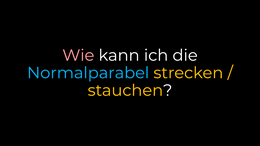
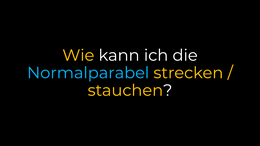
Wie colour: pink -> yellow
